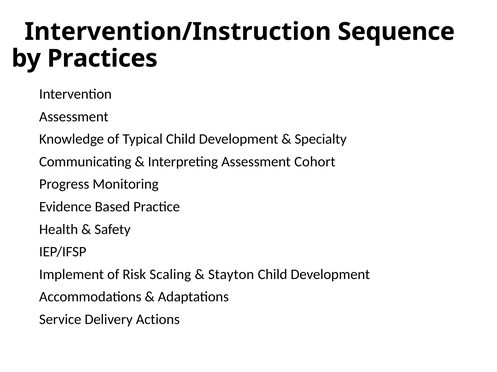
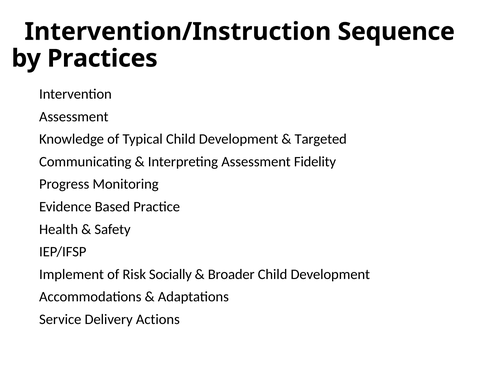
Specialty: Specialty -> Targeted
Cohort: Cohort -> Fidelity
Scaling: Scaling -> Socially
Stayton: Stayton -> Broader
